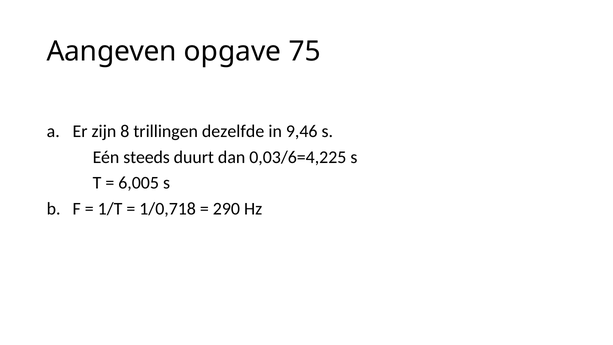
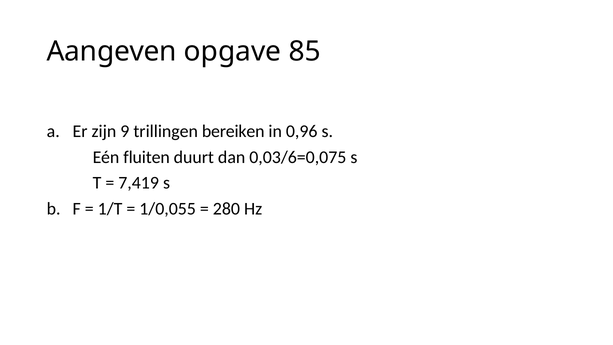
75: 75 -> 85
8: 8 -> 9
dezelfde: dezelfde -> bereiken
9,46: 9,46 -> 0,96
steeds: steeds -> fluiten
0,03/6=4,225: 0,03/6=4,225 -> 0,03/6=0,075
6,005: 6,005 -> 7,419
1/0,718: 1/0,718 -> 1/0,055
290: 290 -> 280
